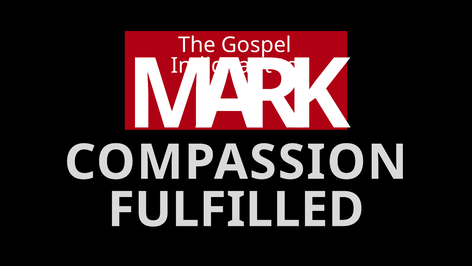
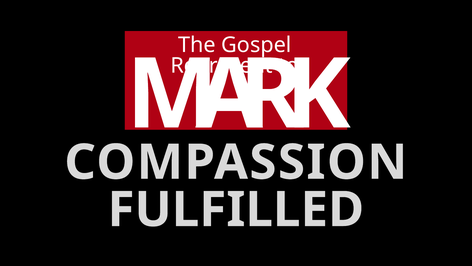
Indignant: Indignant -> Represent
